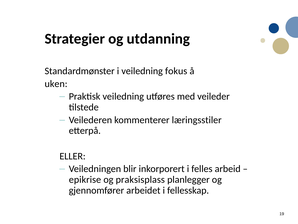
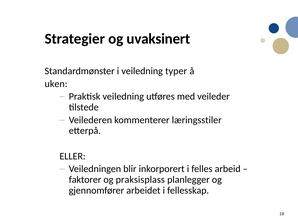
utdanning: utdanning -> uvaksinert
fokus: fokus -> typer
epikrise: epikrise -> faktorer
